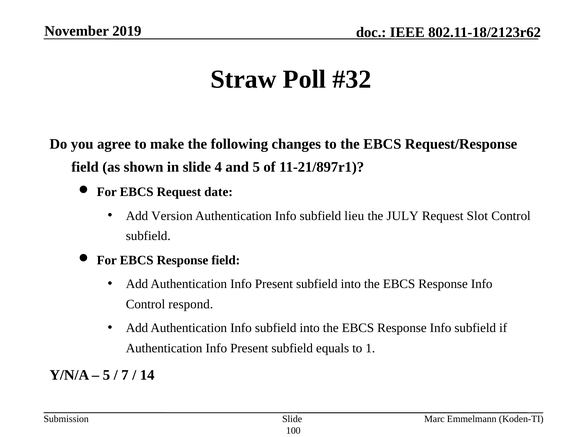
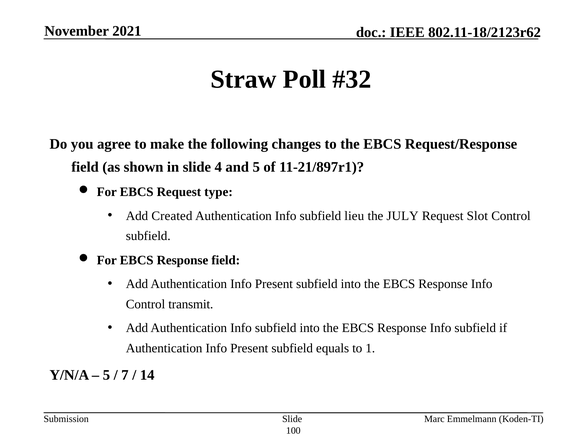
2019: 2019 -> 2021
date: date -> type
Version: Version -> Created
respond: respond -> transmit
